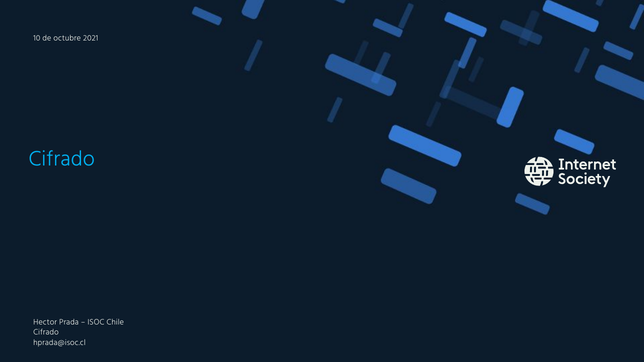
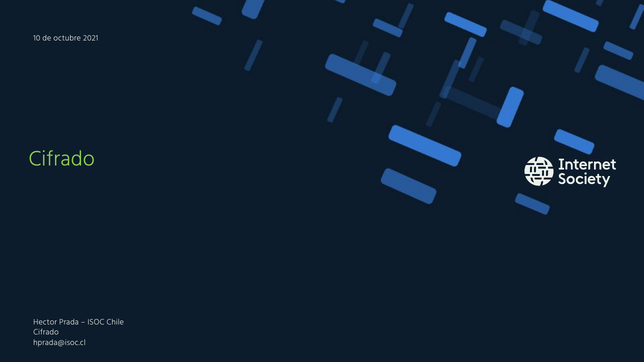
Cifrado at (62, 159) colour: light blue -> light green
